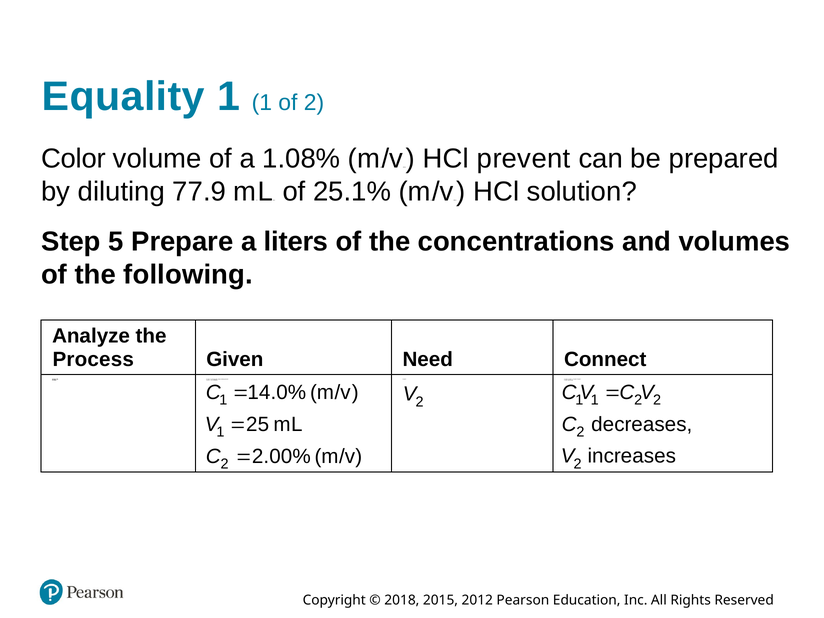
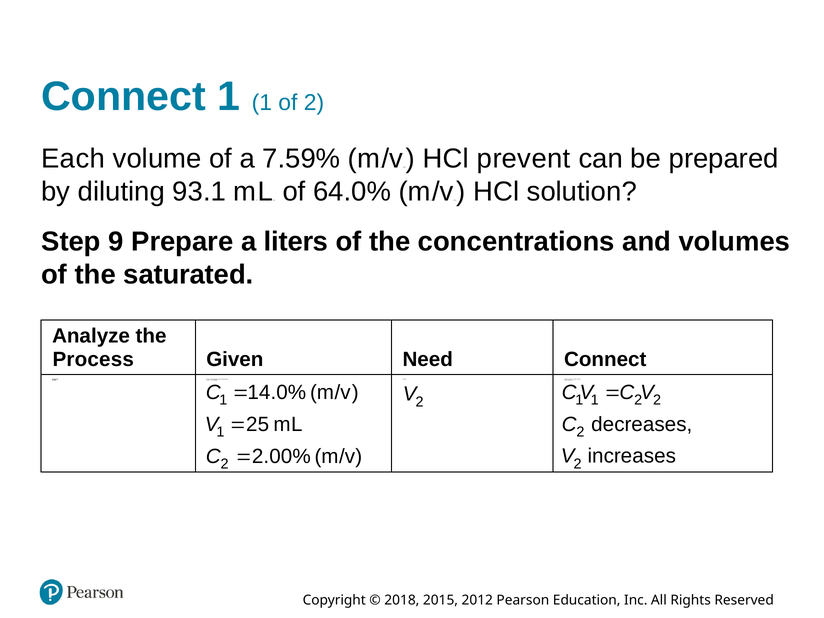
Equality at (123, 96): Equality -> Connect
Color: Color -> Each
1.08%: 1.08% -> 7.59%
77.9: 77.9 -> 93.1
25.1%: 25.1% -> 64.0%
5: 5 -> 9
following: following -> saturated
